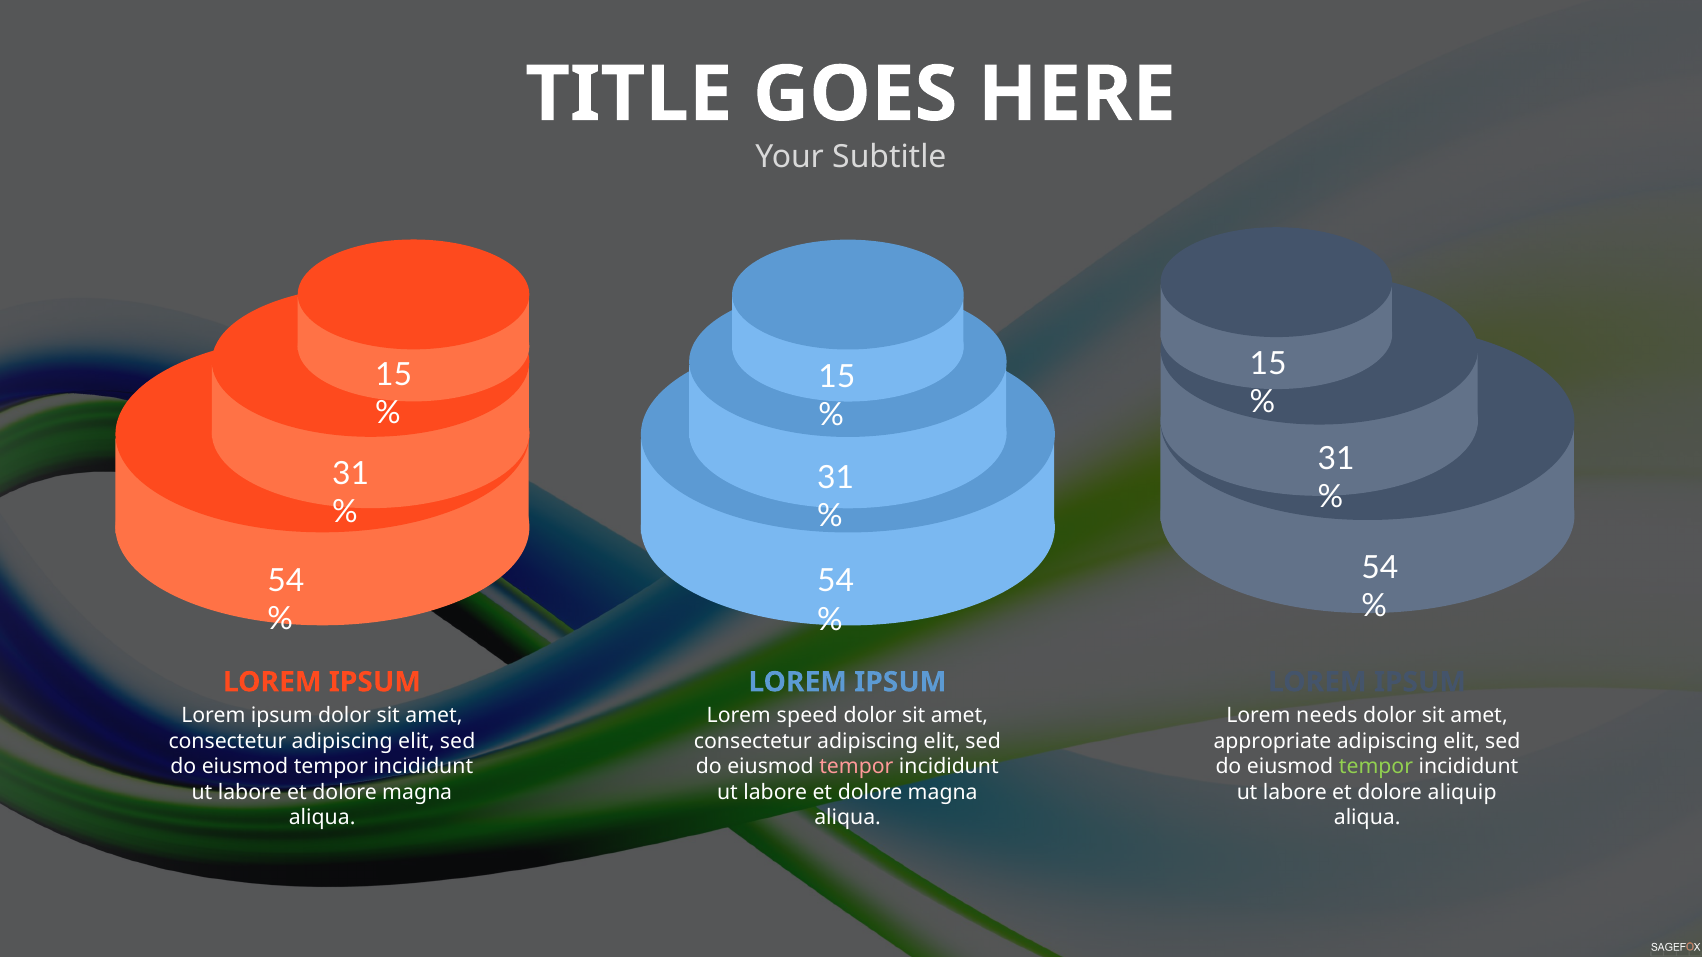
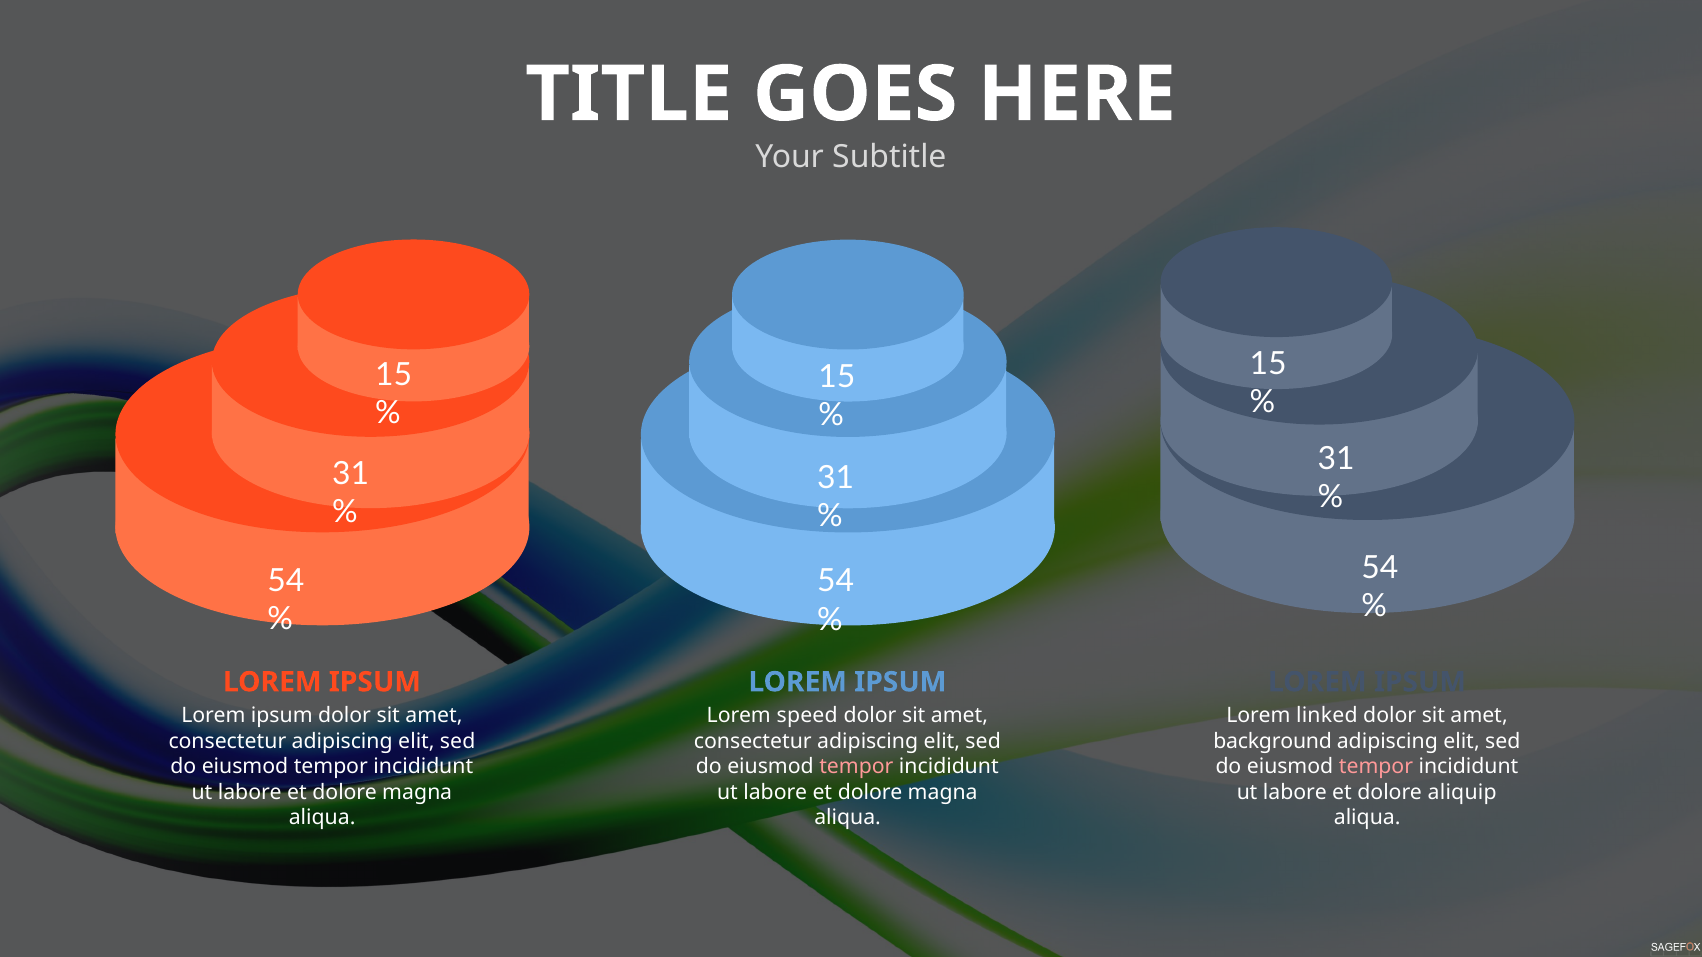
needs: needs -> linked
appropriate: appropriate -> background
tempor at (1376, 767) colour: light green -> pink
